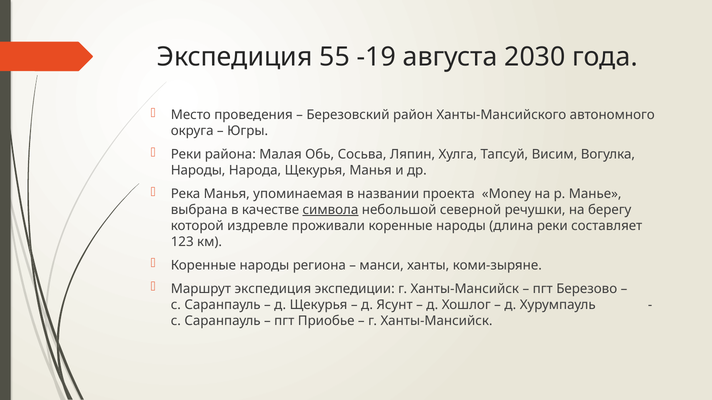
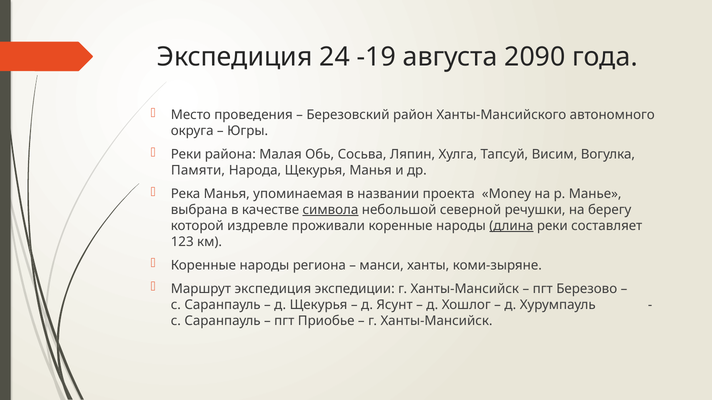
55: 55 -> 24
2030: 2030 -> 2090
Народы at (198, 171): Народы -> Памяти
длина underline: none -> present
